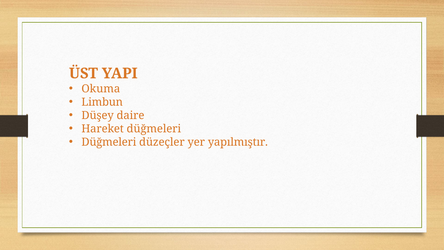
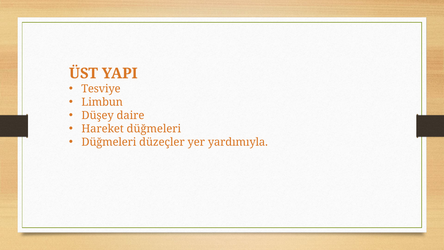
Okuma: Okuma -> Tesviye
yapılmıştır: yapılmıştır -> yardımıyla
